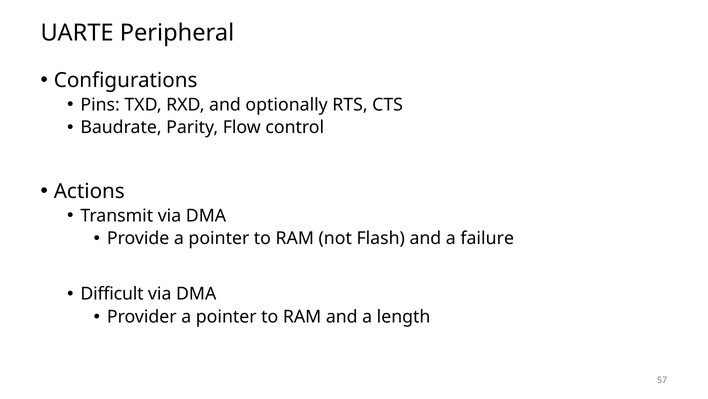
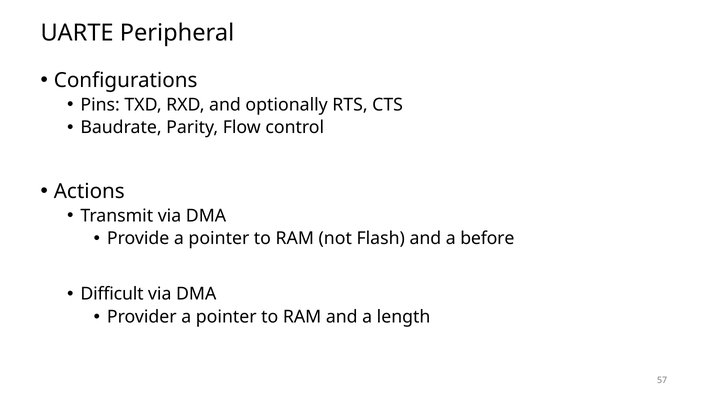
failure: failure -> before
